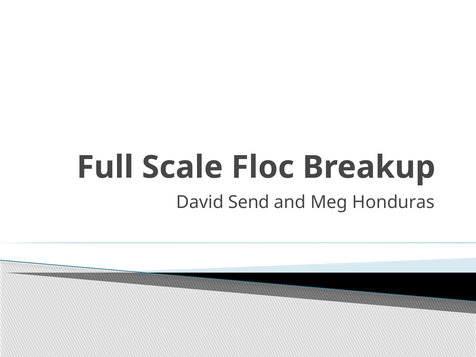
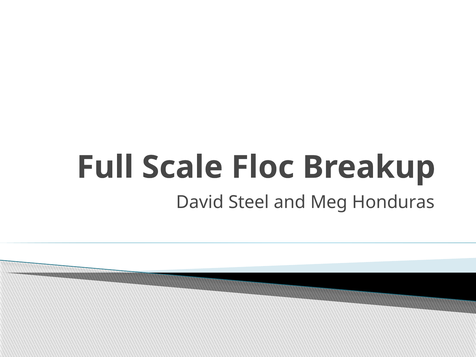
Send: Send -> Steel
